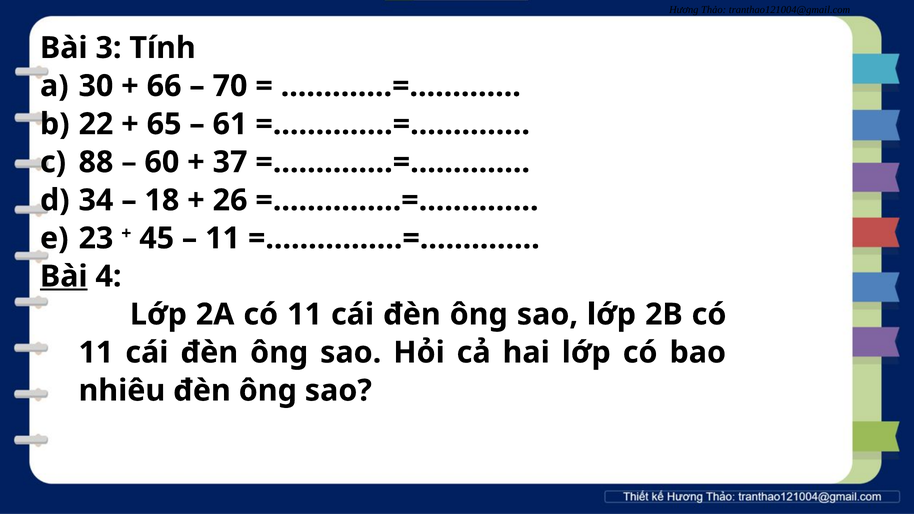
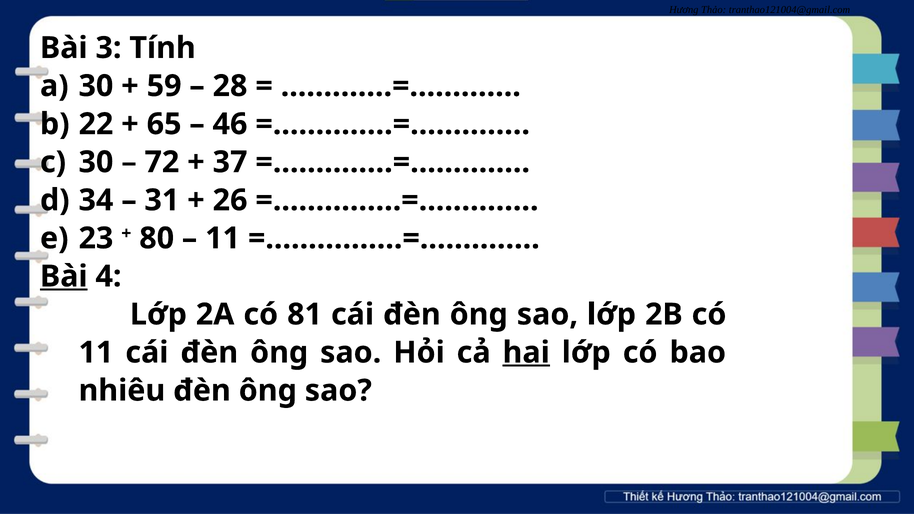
66: 66 -> 59
70: 70 -> 28
61: 61 -> 46
88 at (96, 162): 88 -> 30
60: 60 -> 72
18: 18 -> 31
45: 45 -> 80
2A có 11: 11 -> 81
hai underline: none -> present
